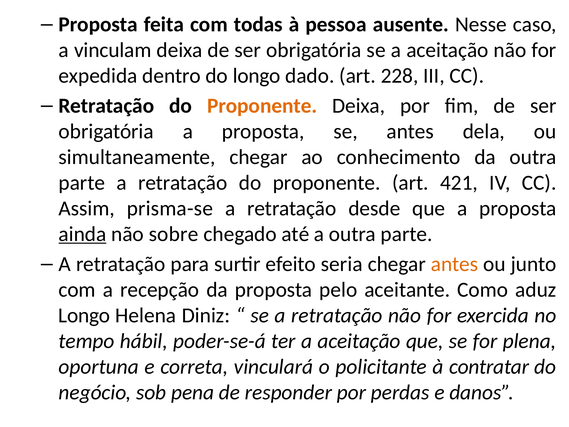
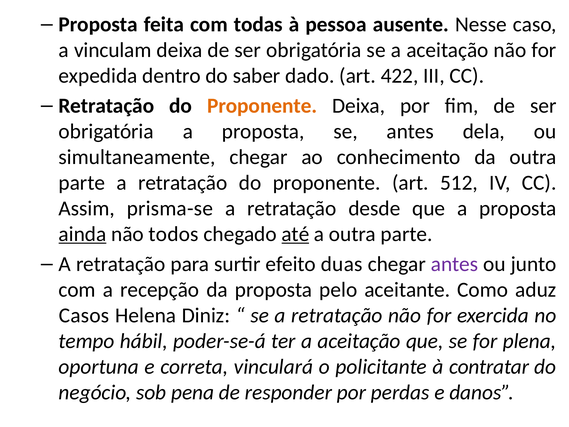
do longo: longo -> saber
228: 228 -> 422
421: 421 -> 512
sobre: sobre -> todos
até underline: none -> present
seria: seria -> duas
antes at (455, 264) colour: orange -> purple
Longo at (84, 315): Longo -> Casos
